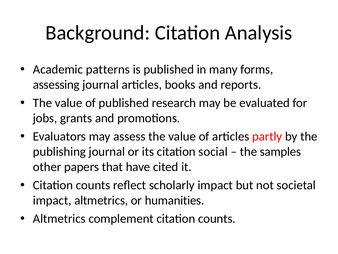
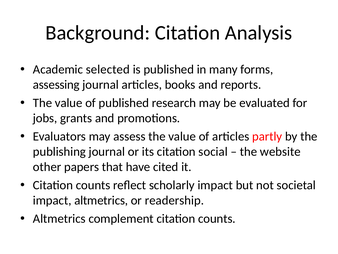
patterns: patterns -> selected
samples: samples -> website
humanities: humanities -> readership
